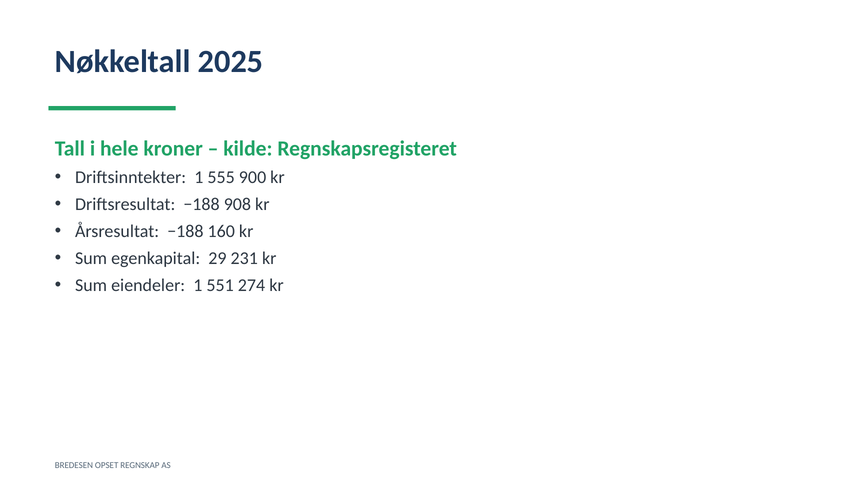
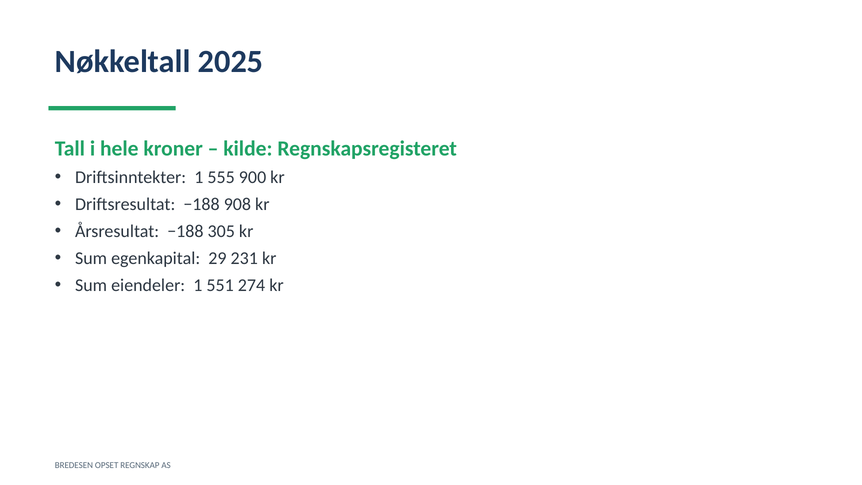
160: 160 -> 305
